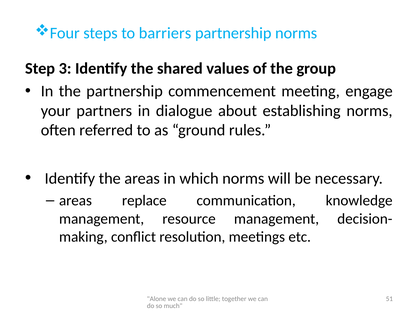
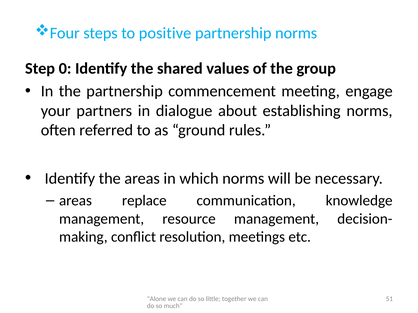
barriers: barriers -> positive
3: 3 -> 0
